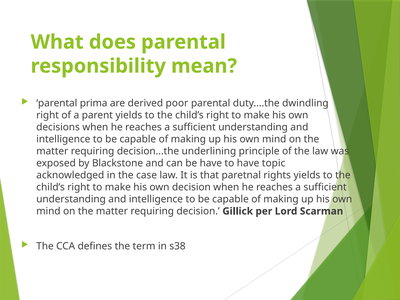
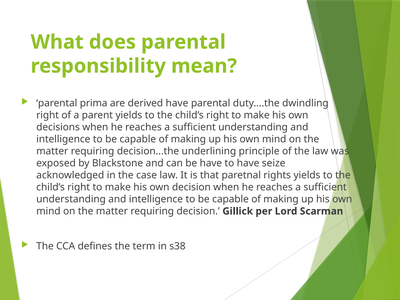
derived poor: poor -> have
topic: topic -> seize
